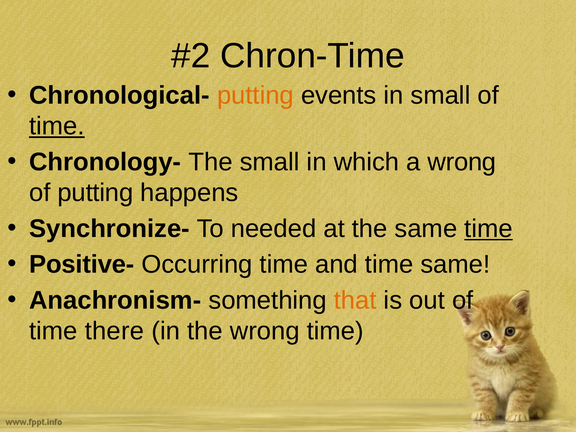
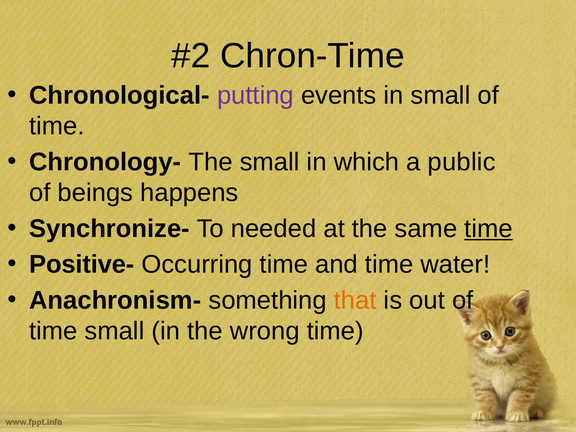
putting at (255, 95) colour: orange -> purple
time at (57, 126) underline: present -> none
a wrong: wrong -> public
of putting: putting -> beings
time same: same -> water
time there: there -> small
